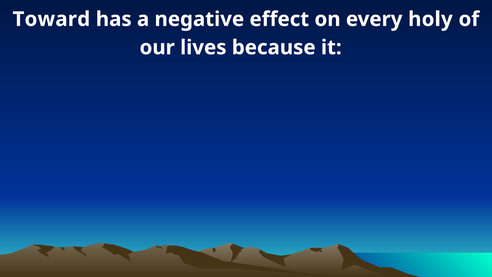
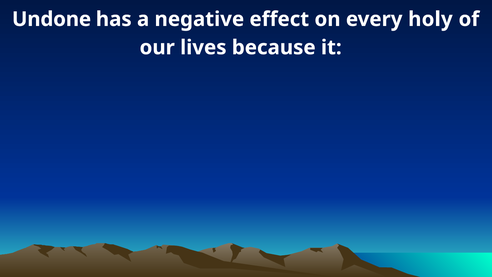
Toward: Toward -> Undone
